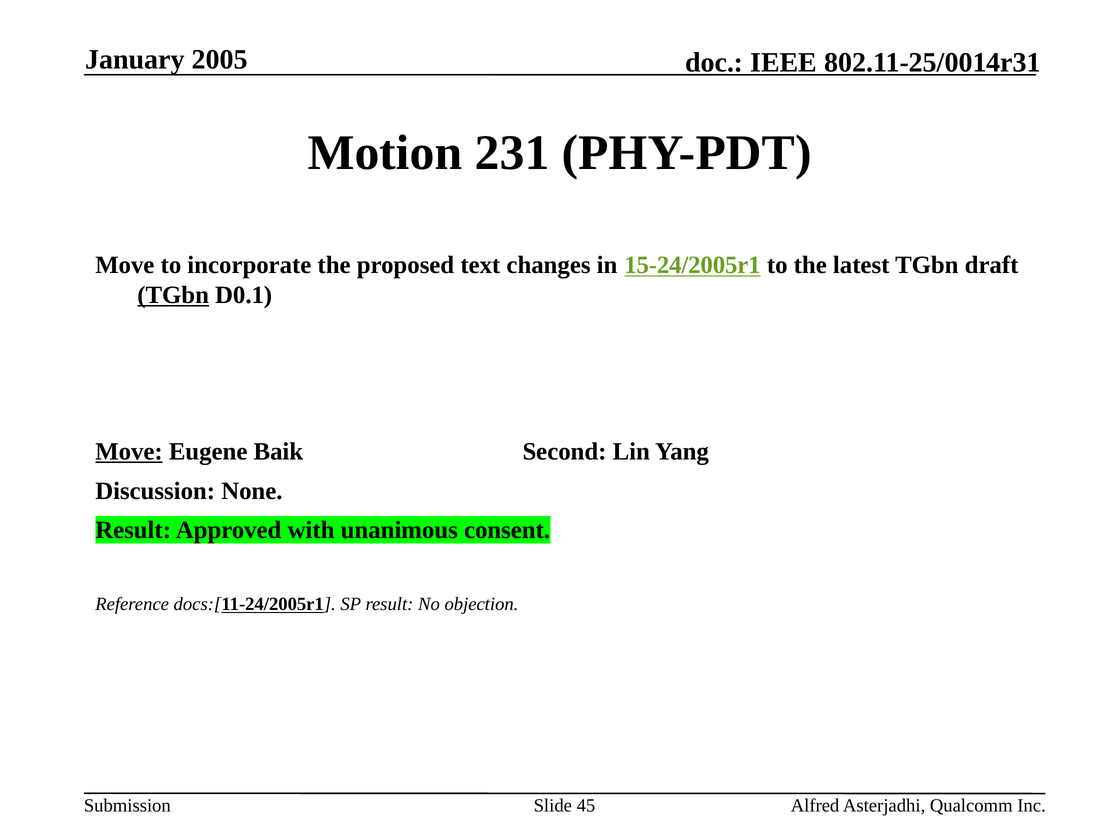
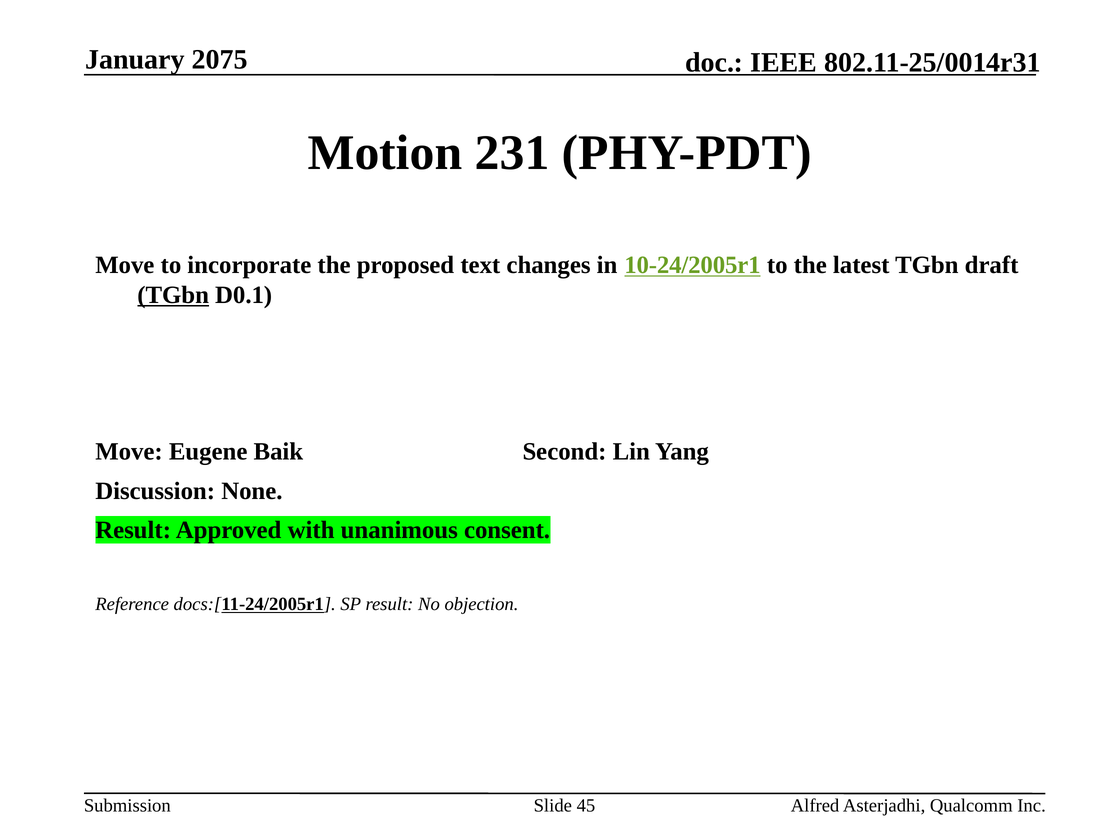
2005: 2005 -> 2075
15-24/2005r1: 15-24/2005r1 -> 10-24/2005r1
Move at (129, 452) underline: present -> none
